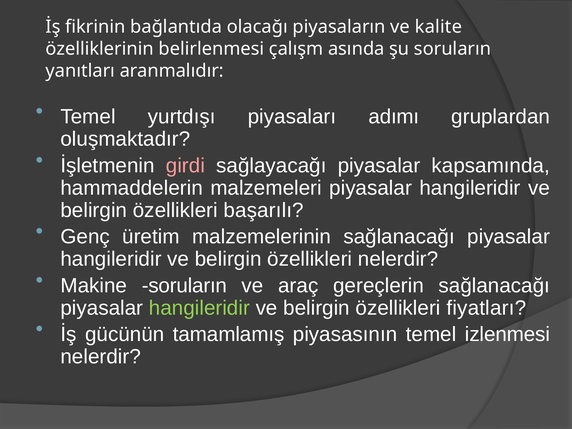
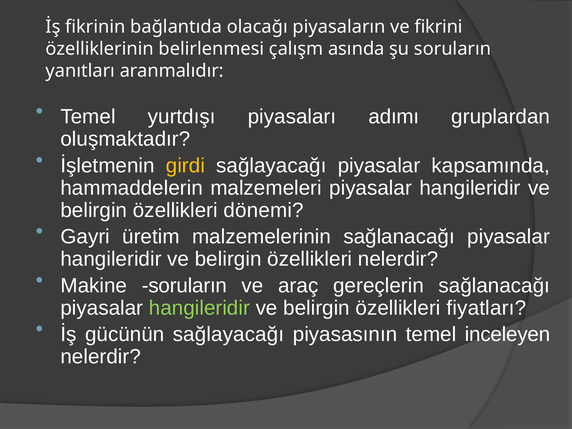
kalite: kalite -> fikrini
girdi colour: pink -> yellow
başarılı: başarılı -> dönemi
Genç: Genç -> Gayri
gücünün tamamlamış: tamamlamış -> sağlayacağı
izlenmesi: izlenmesi -> inceleyen
